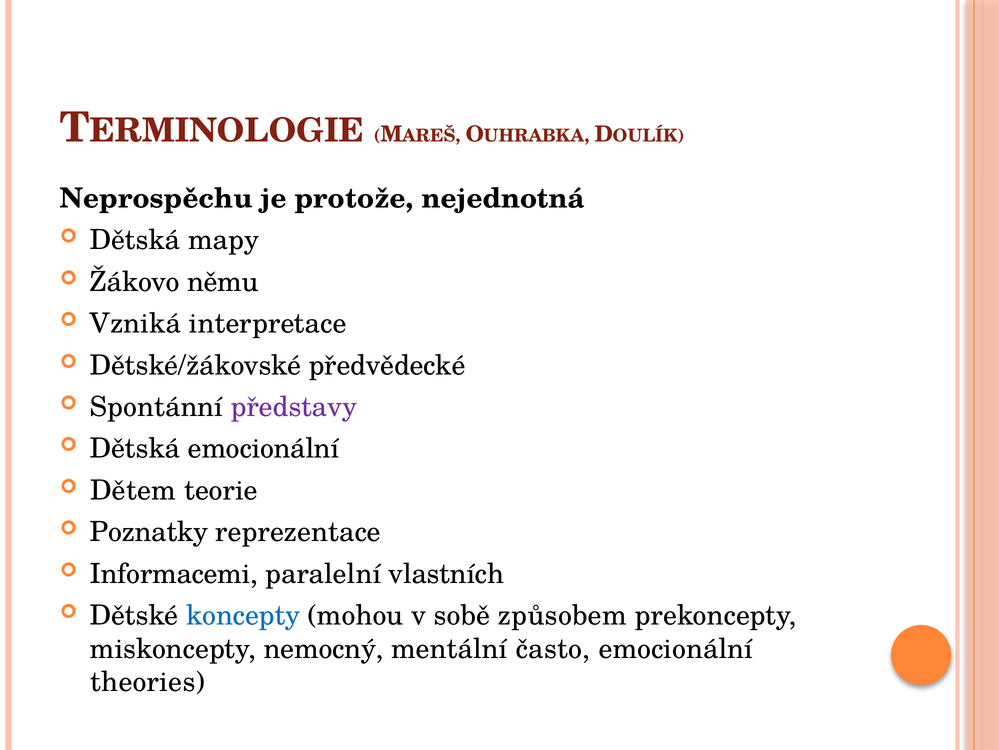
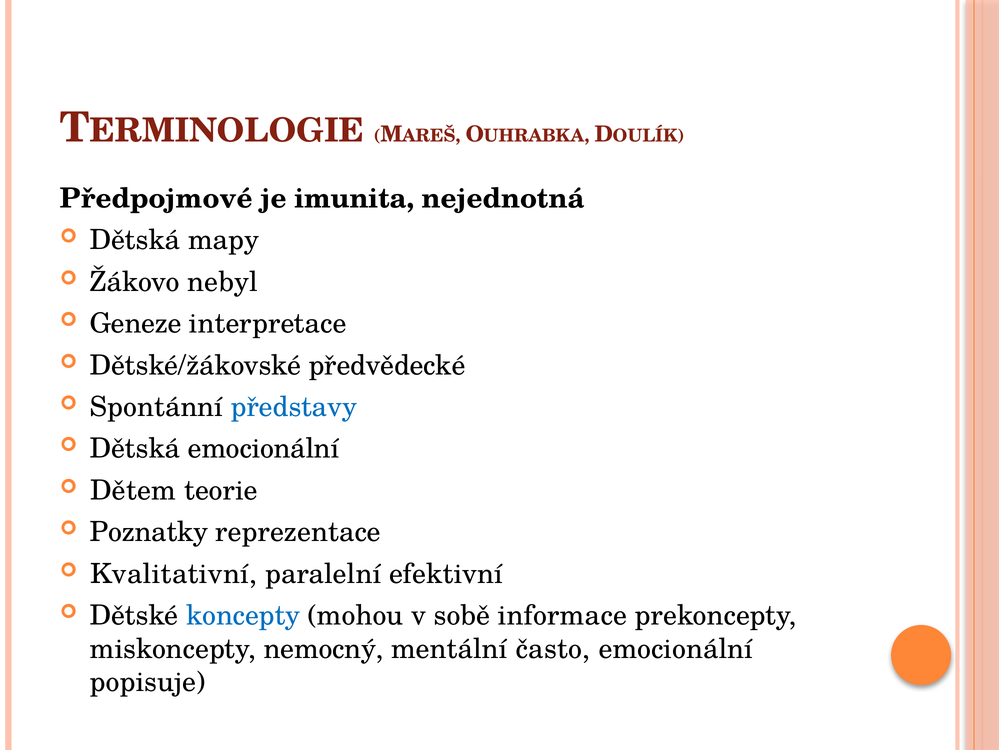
Neprospěchu: Neprospěchu -> Předpojmové
protože: protože -> imunita
němu: němu -> nebyl
Vzniká: Vzniká -> Geneze
představy colour: purple -> blue
Informacemi: Informacemi -> Kvalitativní
vlastních: vlastních -> efektivní
způsobem: způsobem -> informace
theories: theories -> popisuje
